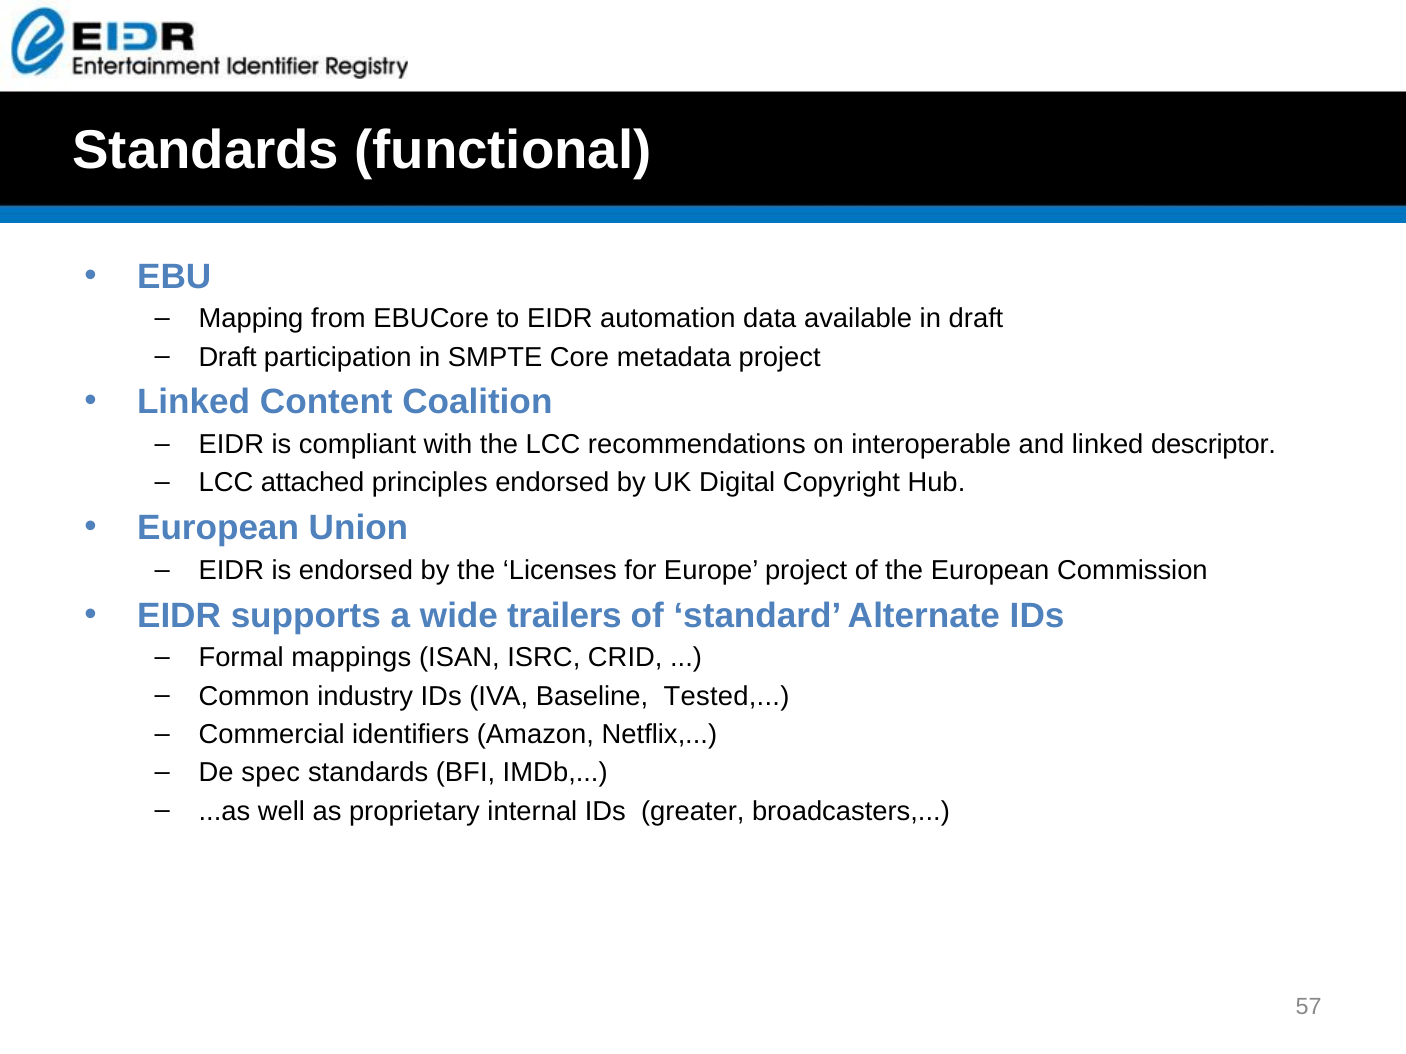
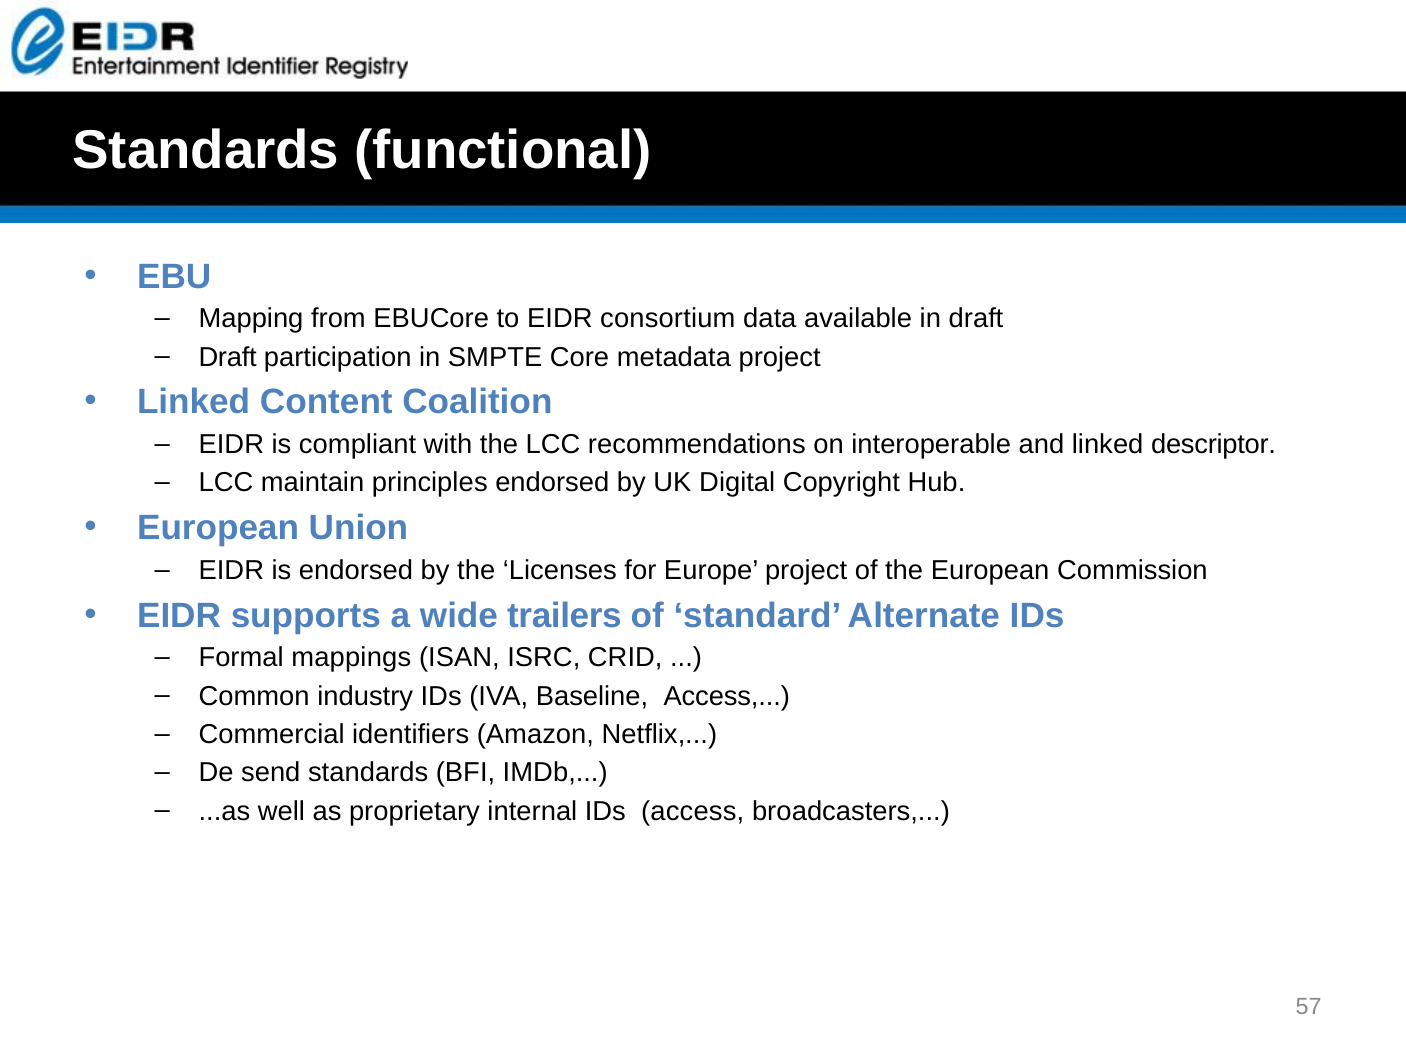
automation: automation -> consortium
attached: attached -> maintain
Baseline Tested: Tested -> Access
spec: spec -> send
IDs greater: greater -> access
